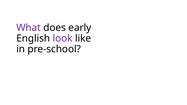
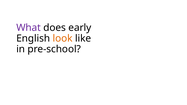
look colour: purple -> orange
